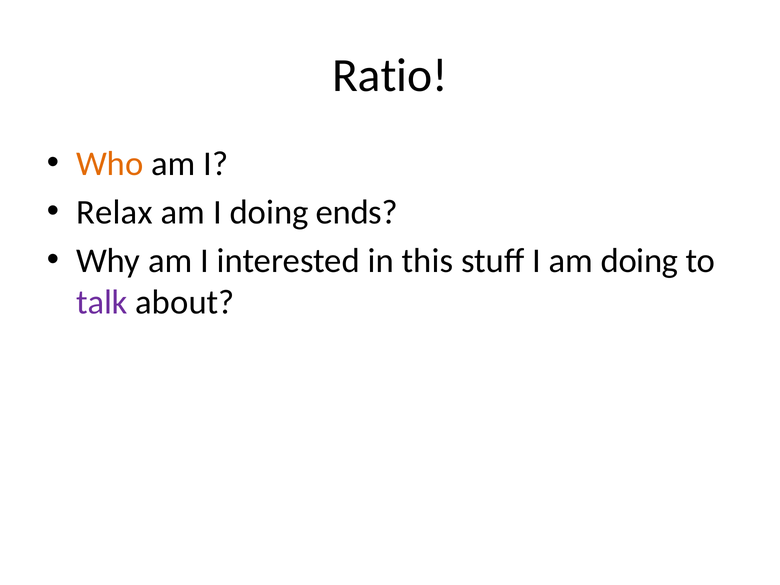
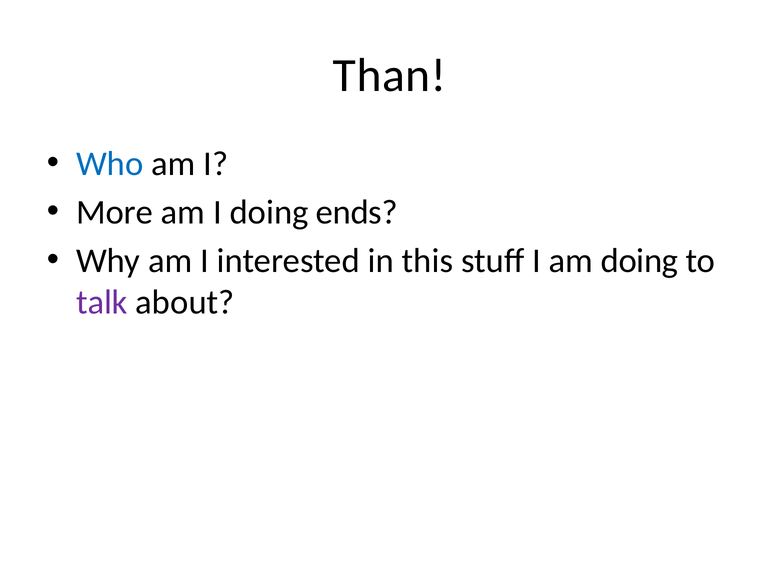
Ratio: Ratio -> Than
Who colour: orange -> blue
Relax: Relax -> More
